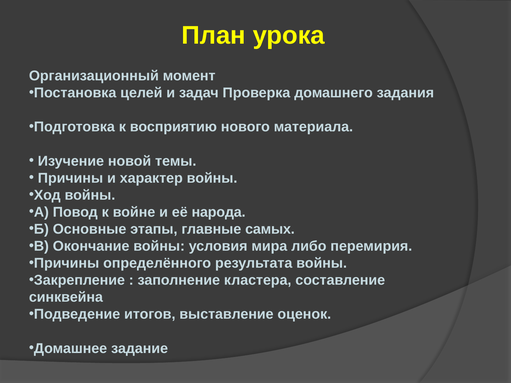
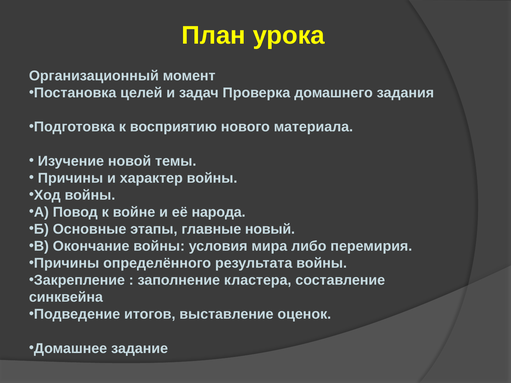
самых: самых -> новый
